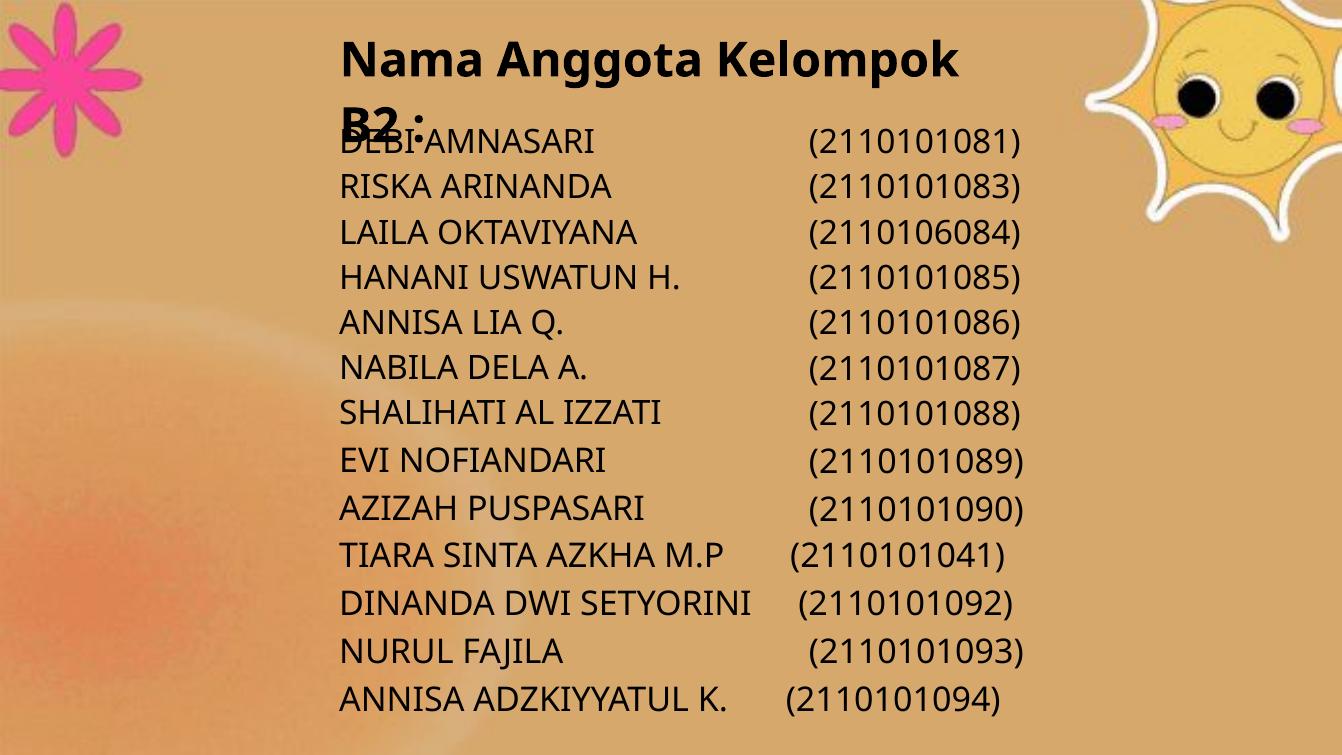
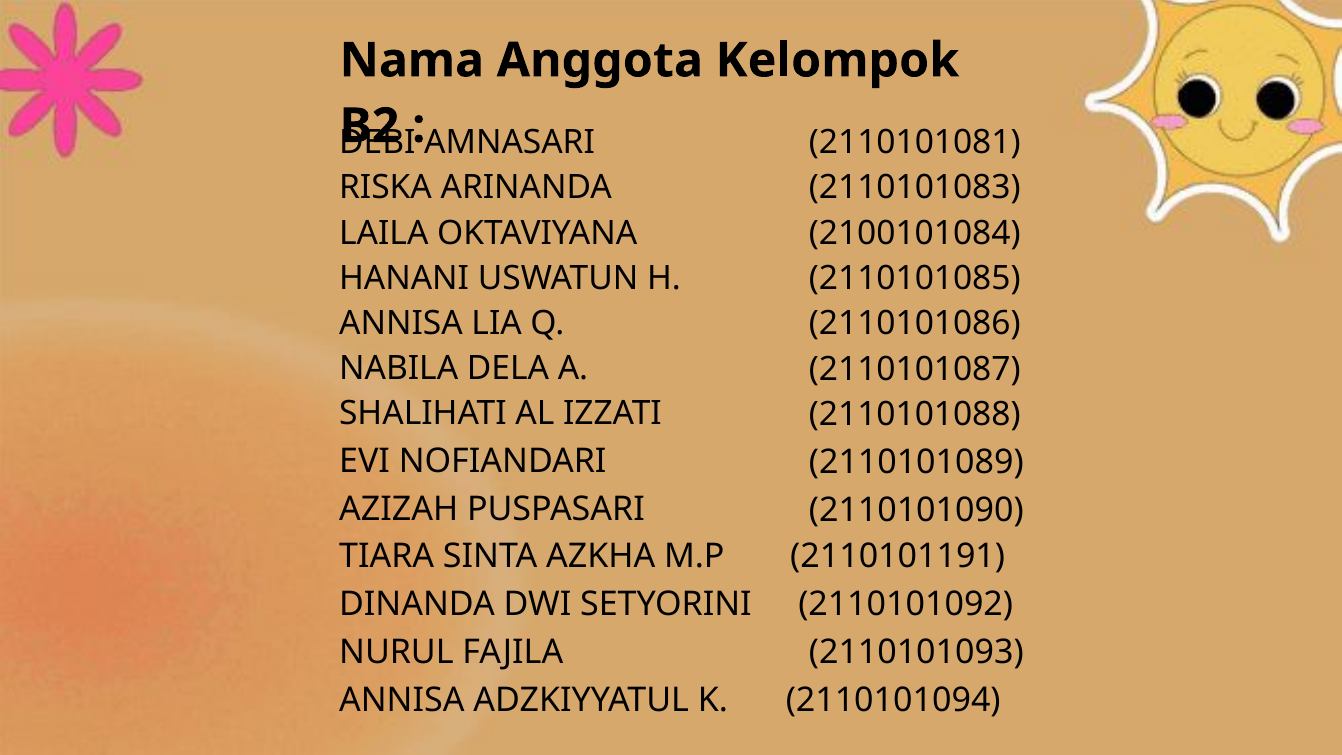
2110106084: 2110106084 -> 2100101084
2110101041: 2110101041 -> 2110101191
